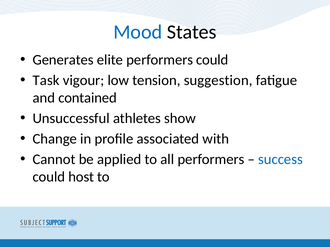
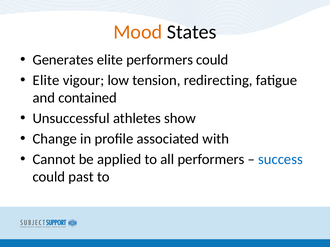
Mood colour: blue -> orange
Task at (46, 80): Task -> Elite
suggestion: suggestion -> redirecting
host: host -> past
